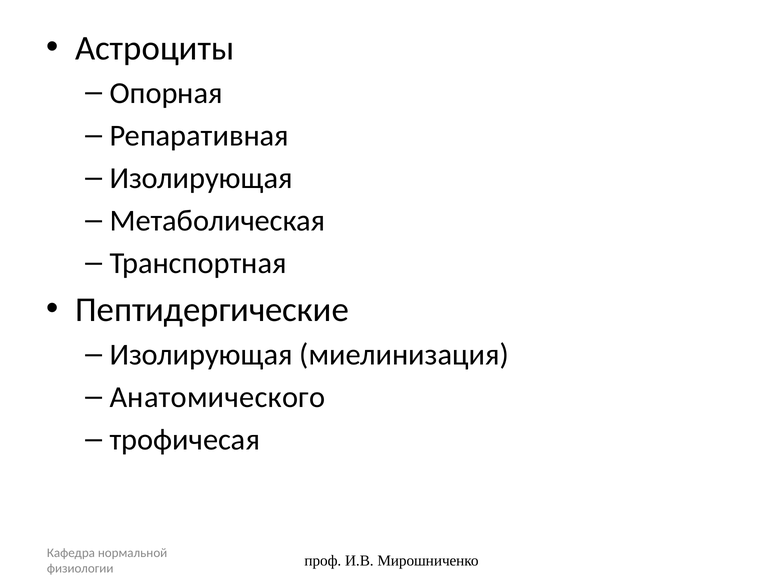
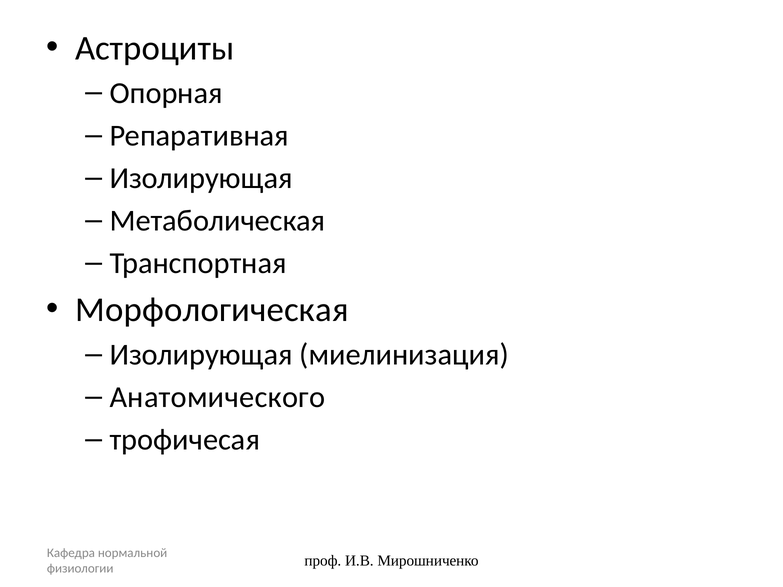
Пептидергические: Пептидергические -> Морфологическая
